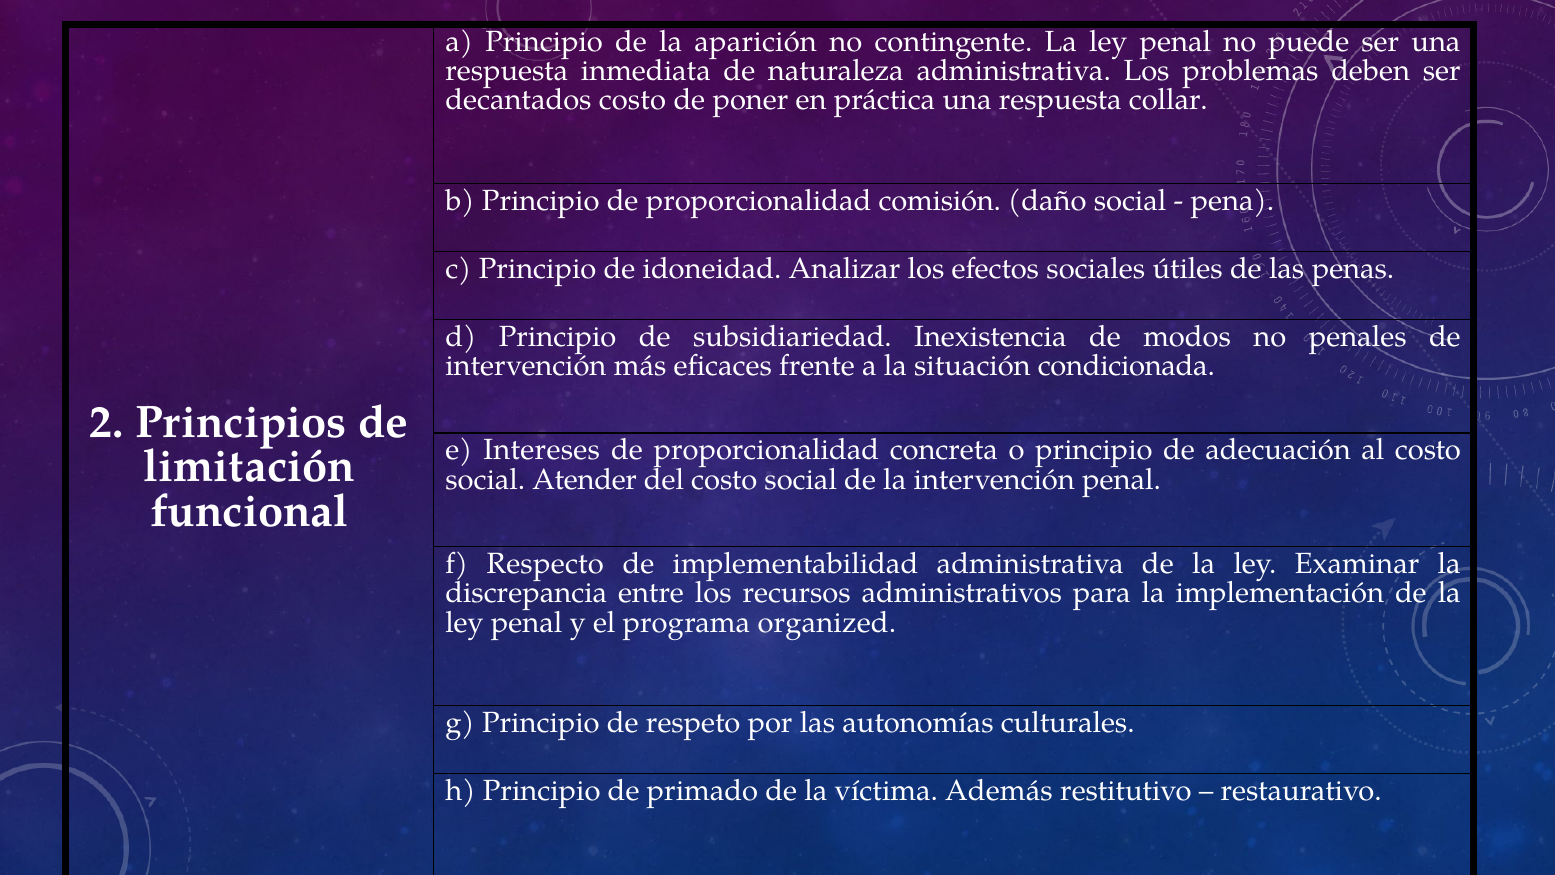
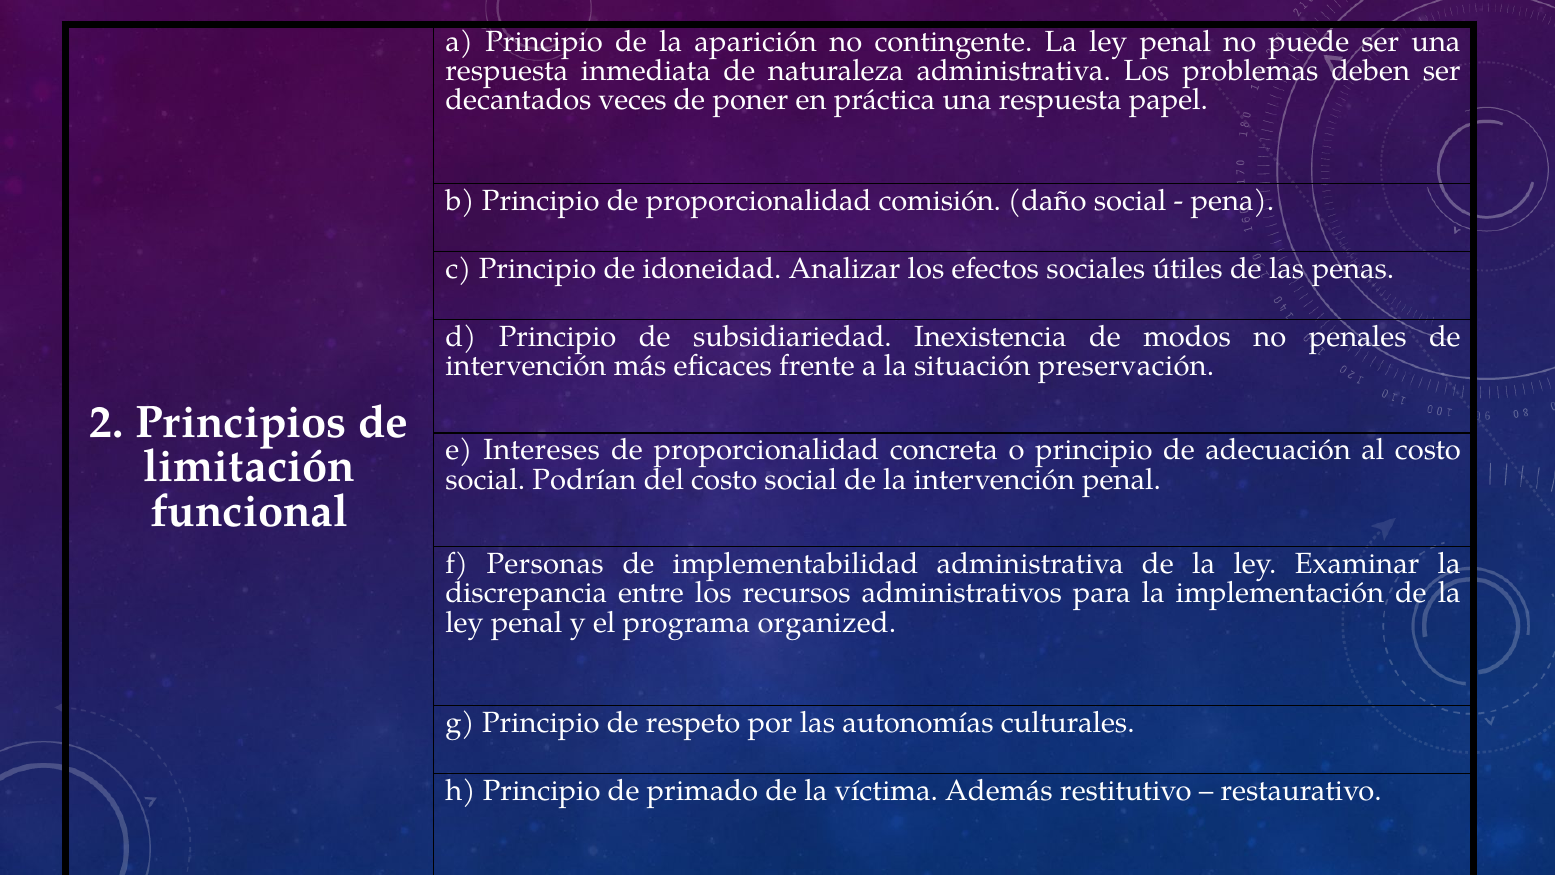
decantados costo: costo -> veces
collar: collar -> papel
condicionada: condicionada -> preservación
Atender: Atender -> Podrían
Respecto: Respecto -> Personas
